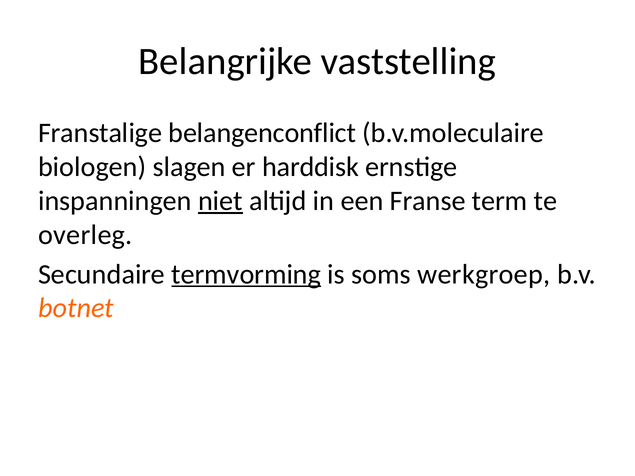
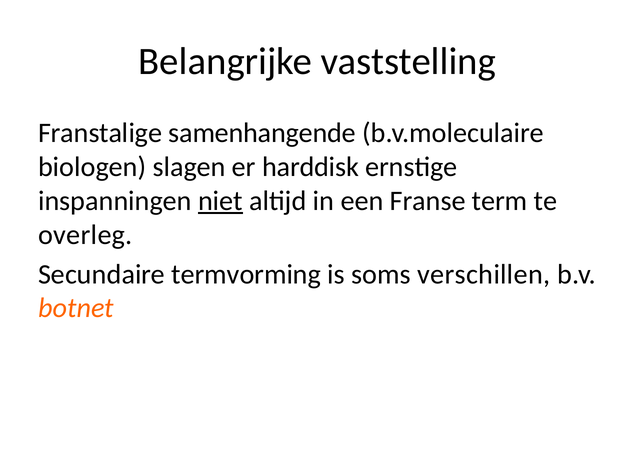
belangenconflict: belangenconflict -> samenhangende
termvorming underline: present -> none
werkgroep: werkgroep -> verschillen
